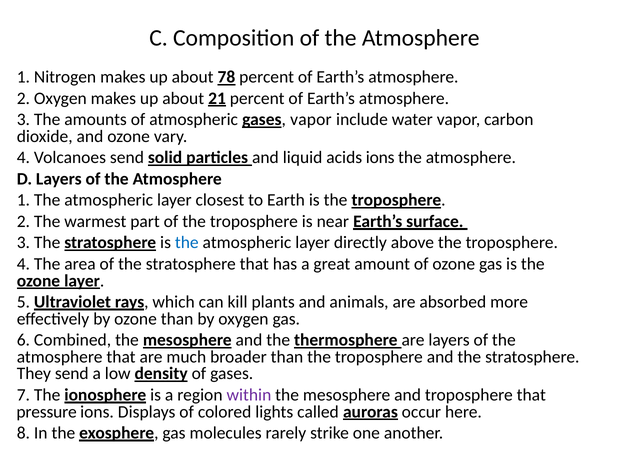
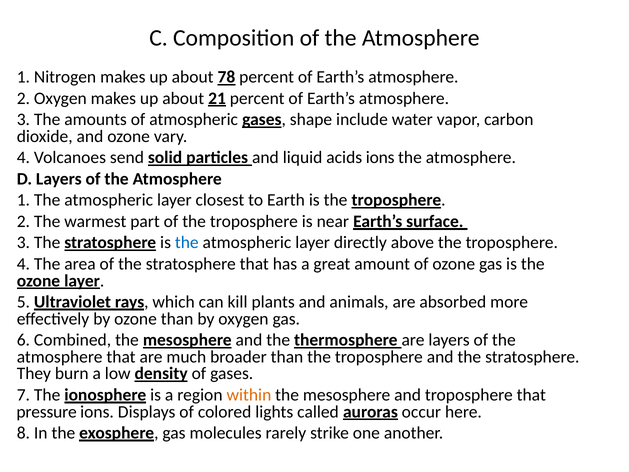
gases vapor: vapor -> shape
They send: send -> burn
within colour: purple -> orange
